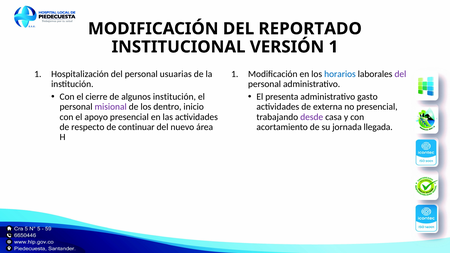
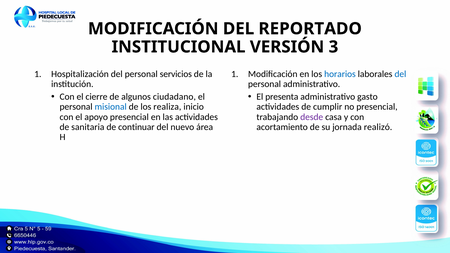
VERSIÓN 1: 1 -> 3
usuarias: usuarias -> servicios
del at (400, 74) colour: purple -> blue
algunos institución: institución -> ciudadano
misional colour: purple -> blue
dentro: dentro -> realiza
externa: externa -> cumplir
respecto: respecto -> sanitaria
llegada: llegada -> realizó
